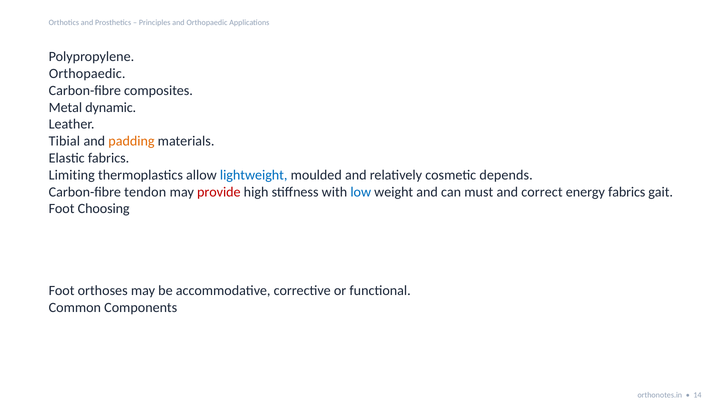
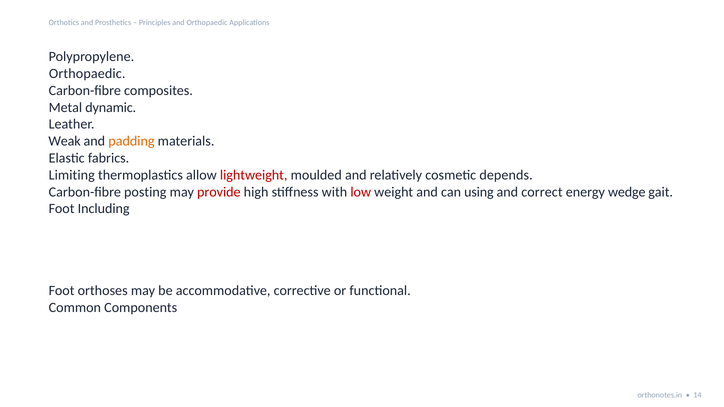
Tibial: Tibial -> Weak
lightweight colour: blue -> red
tendon: tendon -> posting
low colour: blue -> red
must: must -> using
energy fabrics: fabrics -> wedge
Choosing: Choosing -> Including
